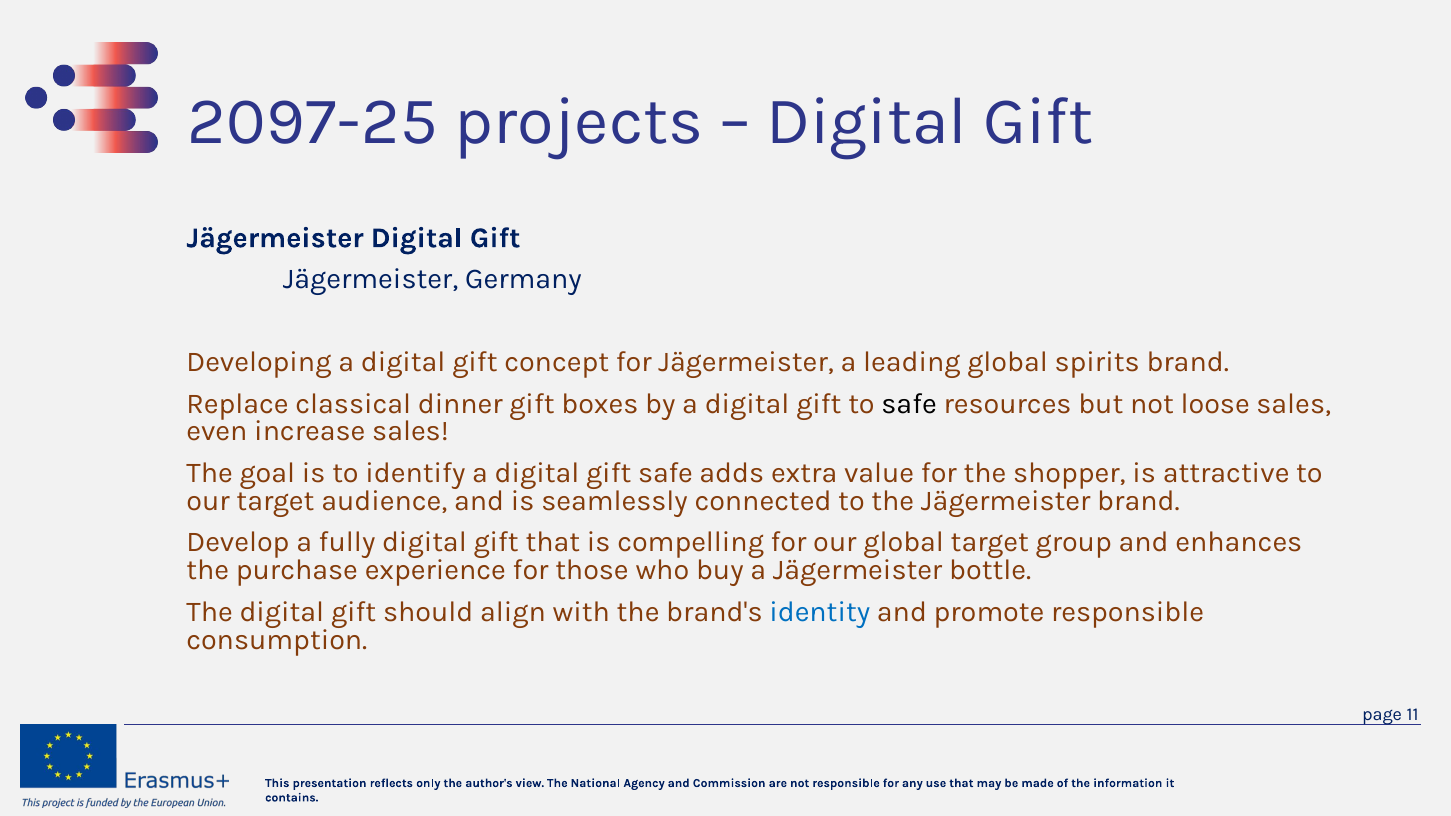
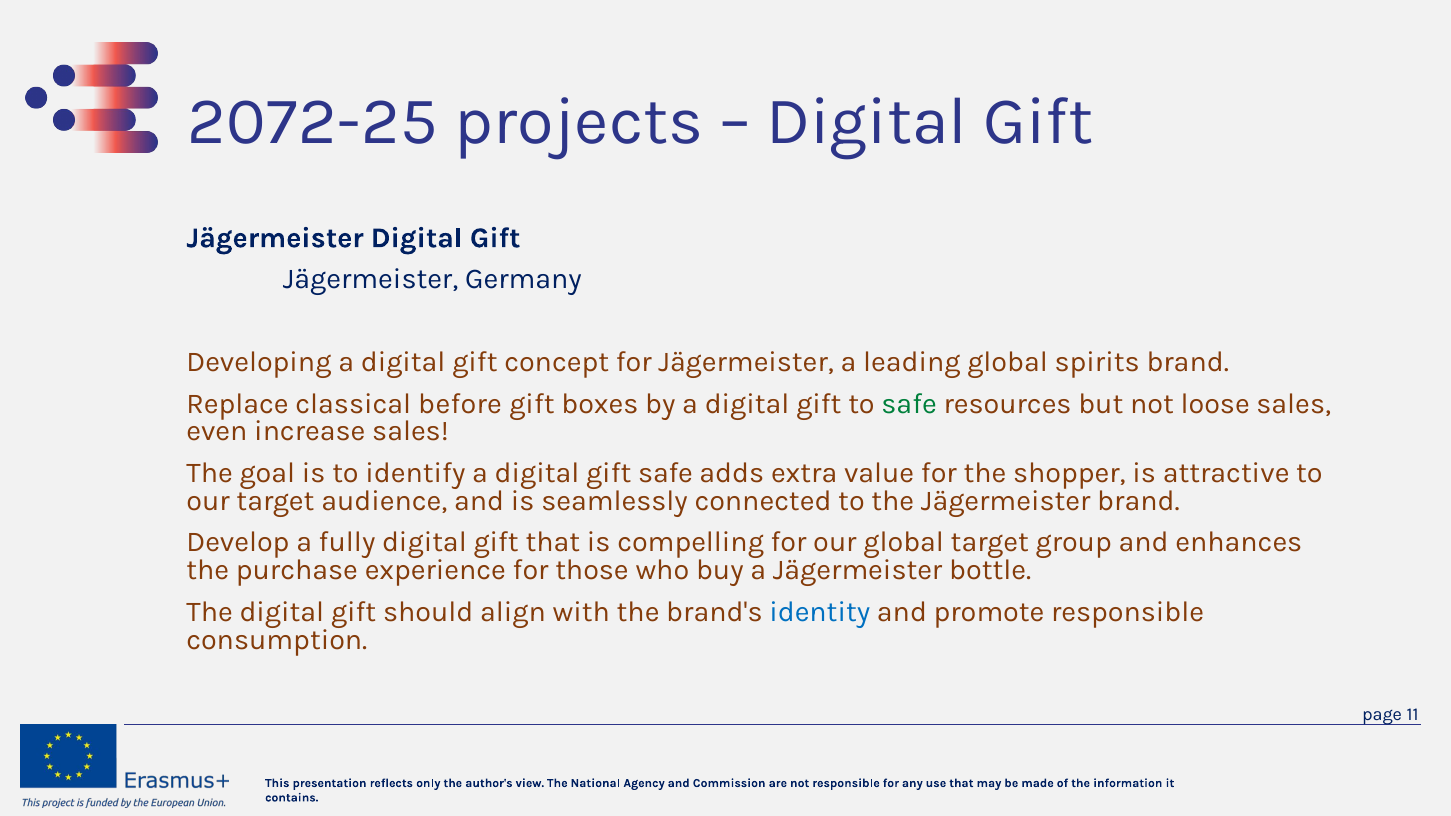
2097-25: 2097-25 -> 2072-25
dinner: dinner -> before
safe at (909, 404) colour: black -> green
